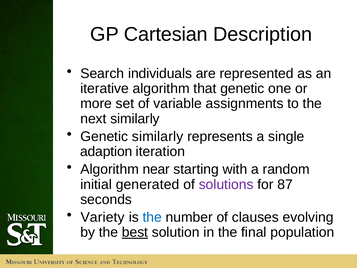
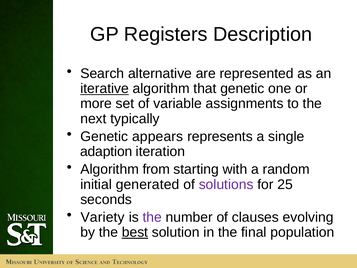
Cartesian: Cartesian -> Registers
individuals: individuals -> alternative
iterative underline: none -> present
next similarly: similarly -> typically
Genetic similarly: similarly -> appears
near: near -> from
87: 87 -> 25
the at (152, 217) colour: blue -> purple
